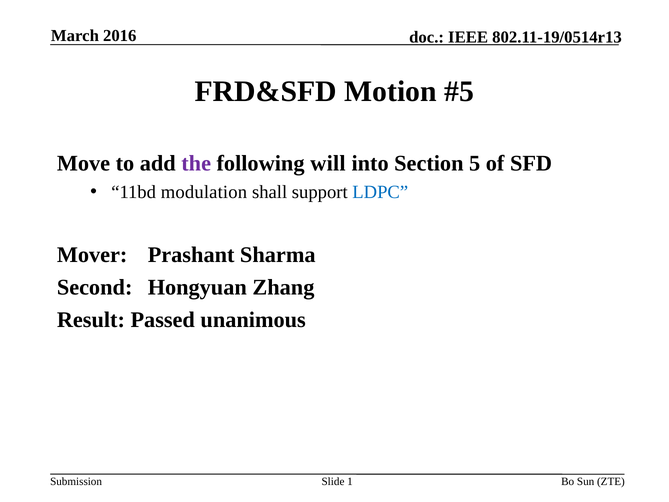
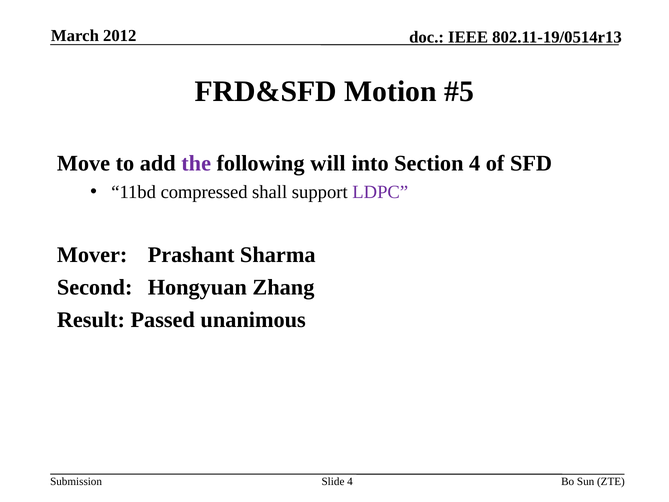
2016: 2016 -> 2012
Section 5: 5 -> 4
modulation: modulation -> compressed
LDPC colour: blue -> purple
Slide 1: 1 -> 4
